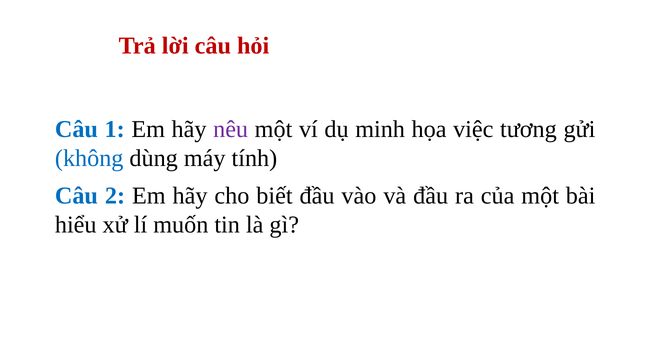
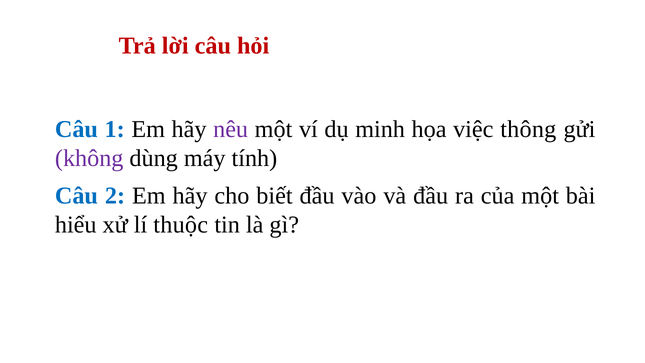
tương: tương -> thông
không colour: blue -> purple
muốn: muốn -> thuộc
